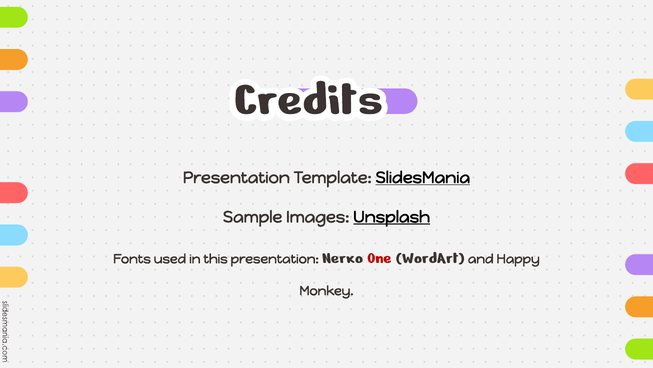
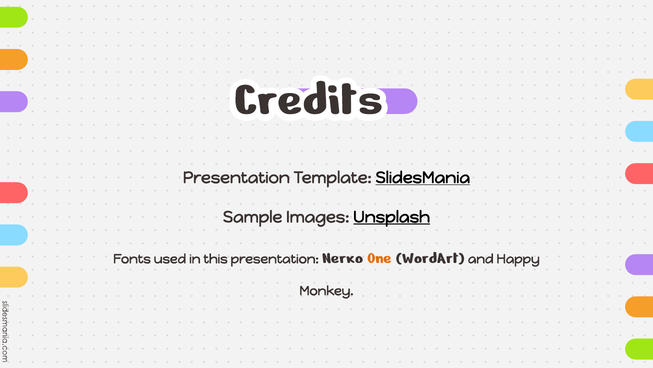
One colour: red -> orange
